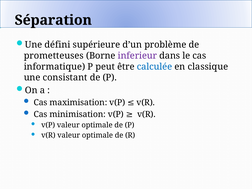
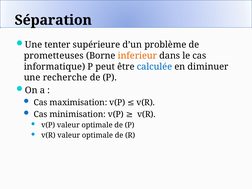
défini: défini -> tenter
inferieur colour: purple -> orange
classique: classique -> diminuer
consistant: consistant -> recherche
